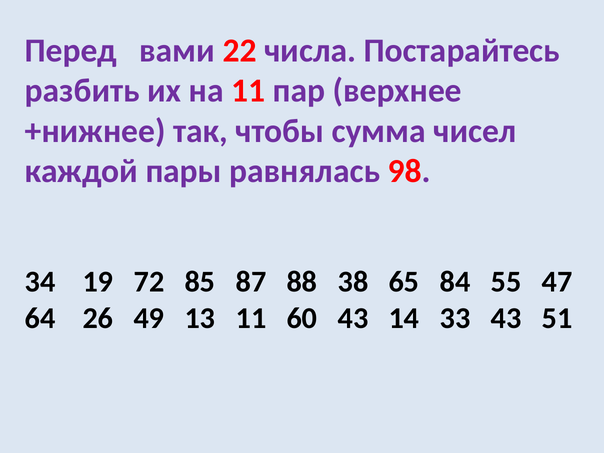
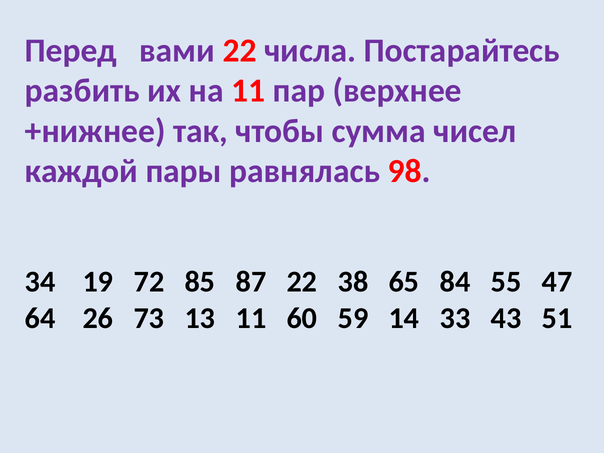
87 88: 88 -> 22
49: 49 -> 73
60 43: 43 -> 59
